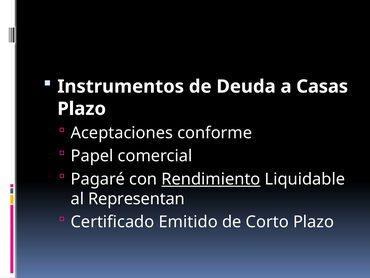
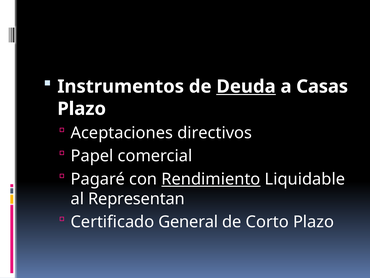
Deuda underline: none -> present
conforme: conforme -> directivos
Emitido: Emitido -> General
